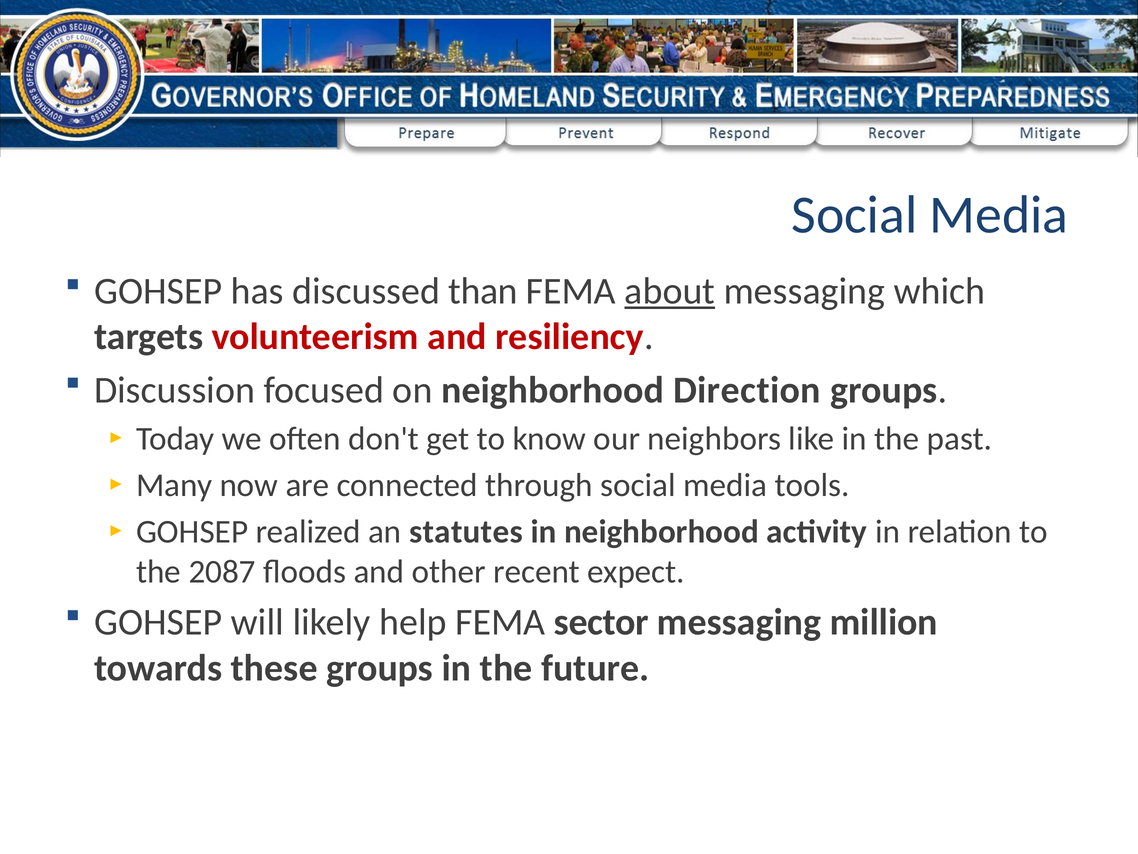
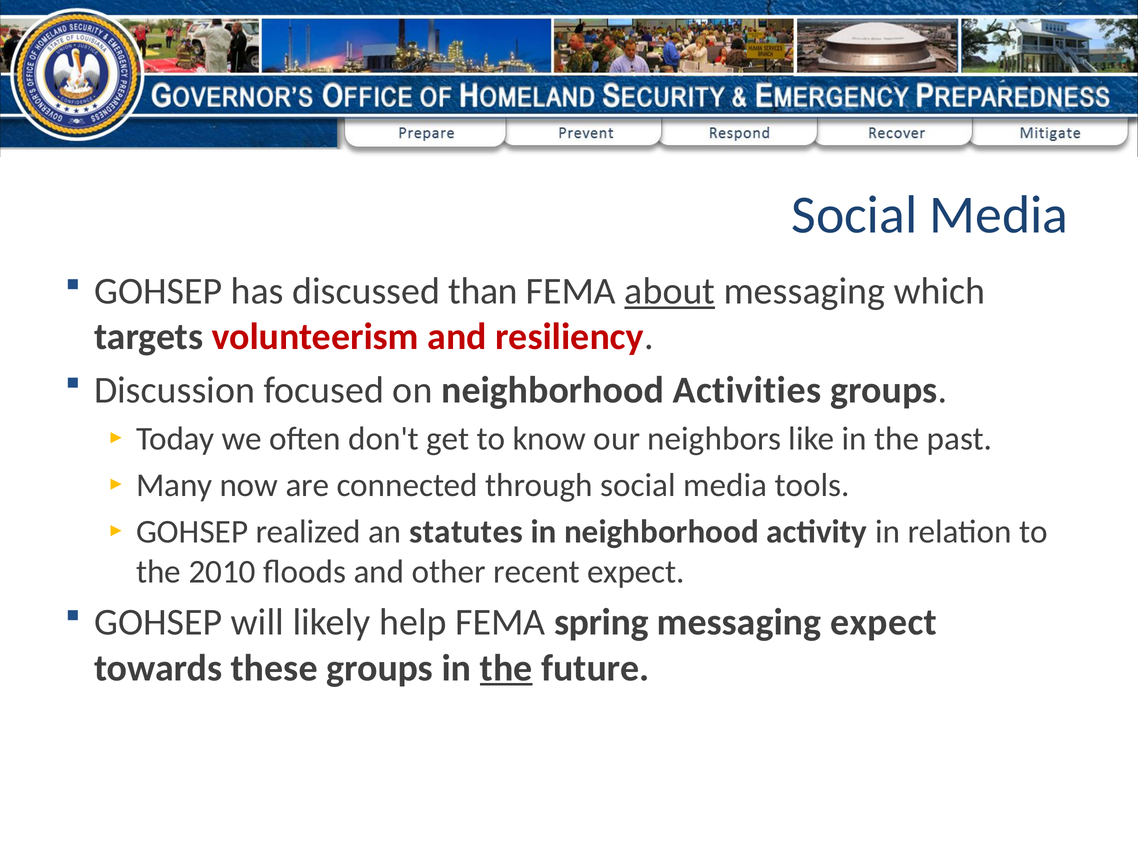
Direction: Direction -> Activities
2087: 2087 -> 2010
sector: sector -> spring
messaging million: million -> expect
the at (506, 668) underline: none -> present
